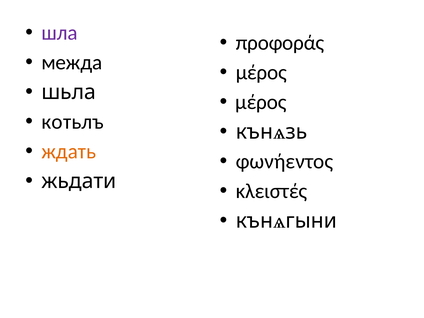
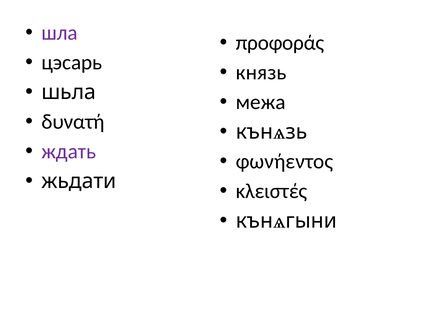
межда: межда -> цэсарь
μέρος at (261, 72): μέρος -> князь
μέρος at (261, 102): μέρος -> межа
котьлъ: котьлъ -> δυνατή
ждать colour: orange -> purple
